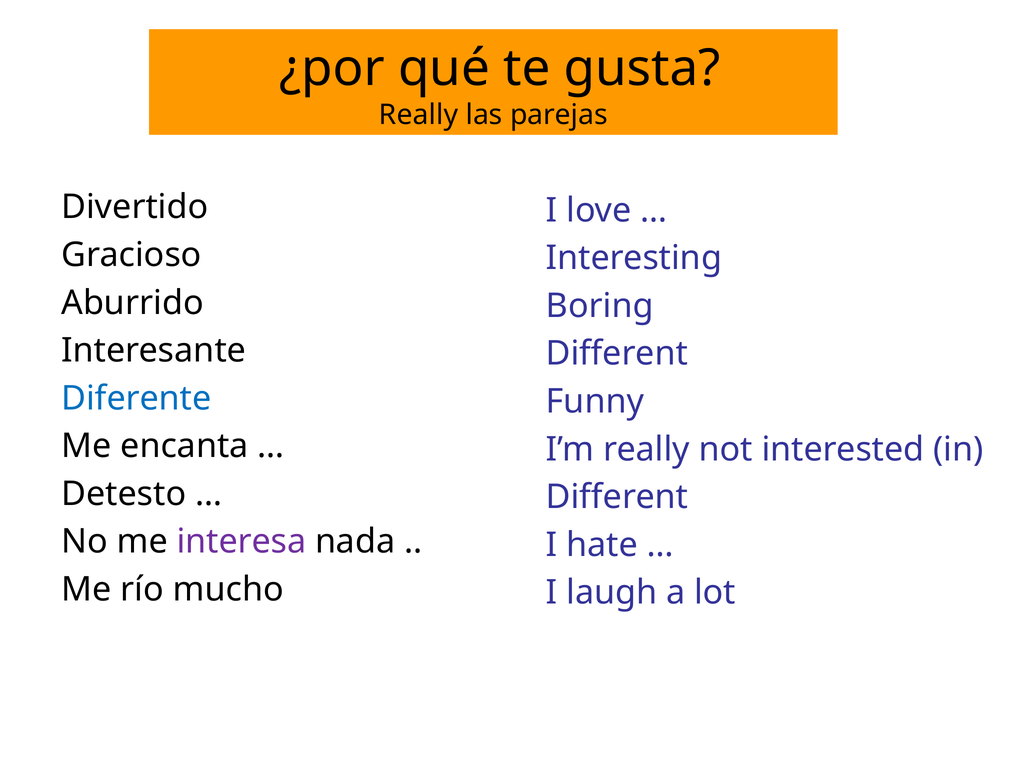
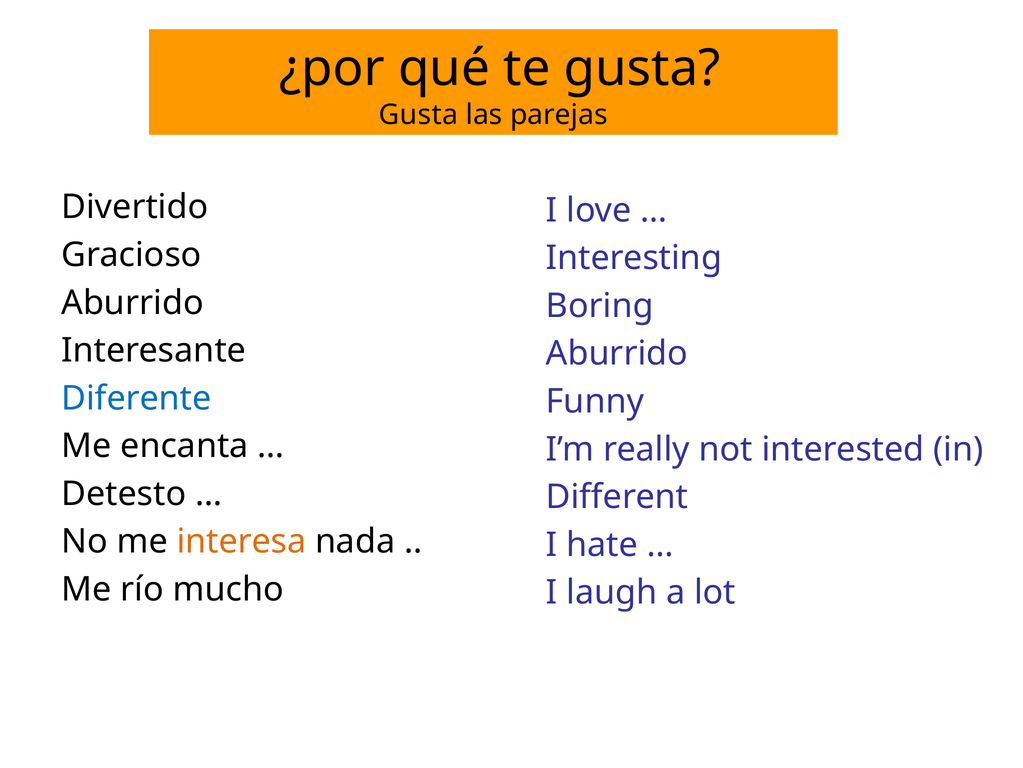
Really at (419, 115): Really -> Gusta
Different at (617, 353): Different -> Aburrido
interesa colour: purple -> orange
